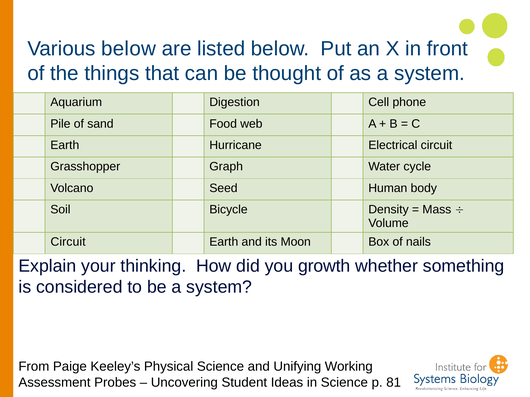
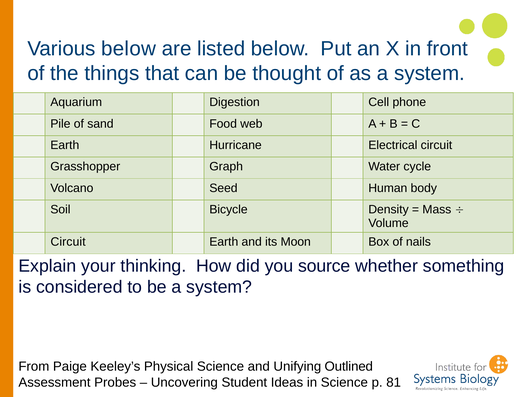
growth: growth -> source
Working: Working -> Outlined
